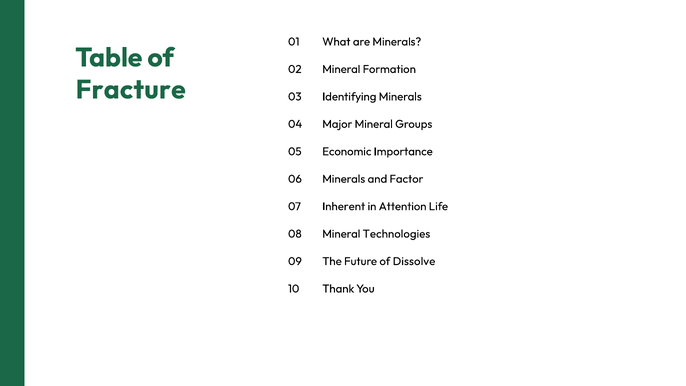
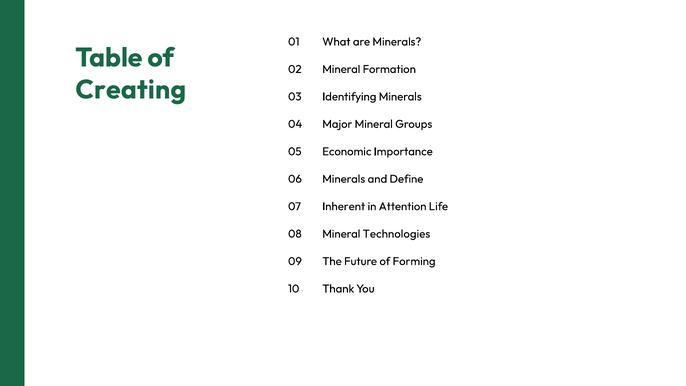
Fracture: Fracture -> Creating
Factor: Factor -> Define
Dissolve: Dissolve -> Forming
